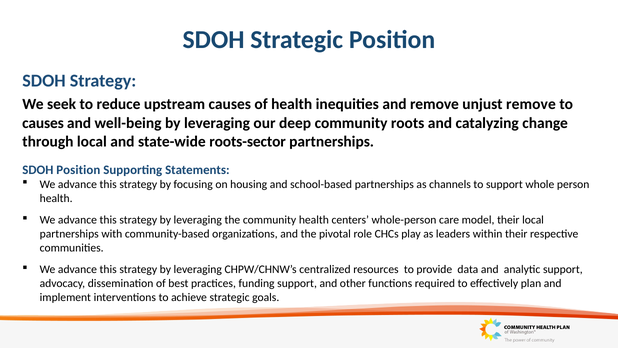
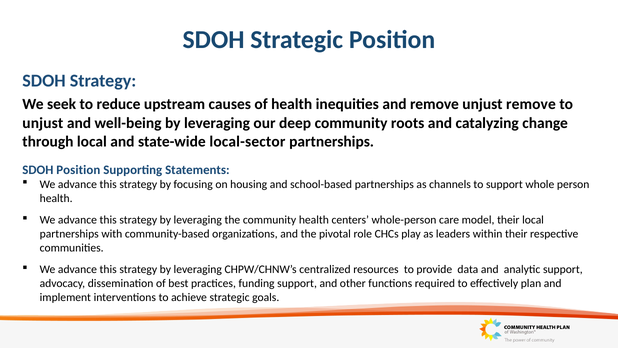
causes at (43, 123): causes -> unjust
roots-sector: roots-sector -> local-sector
